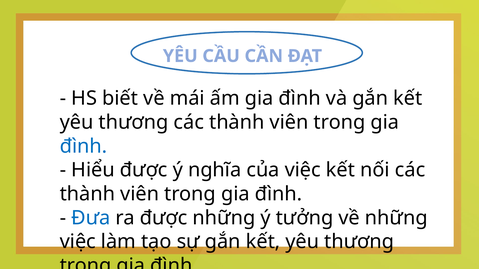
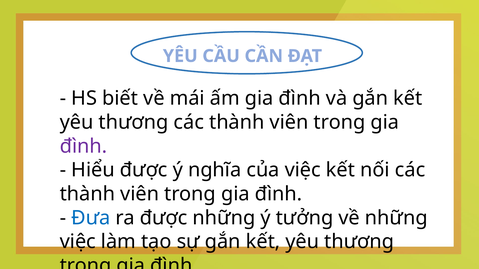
đình at (83, 146) colour: blue -> purple
